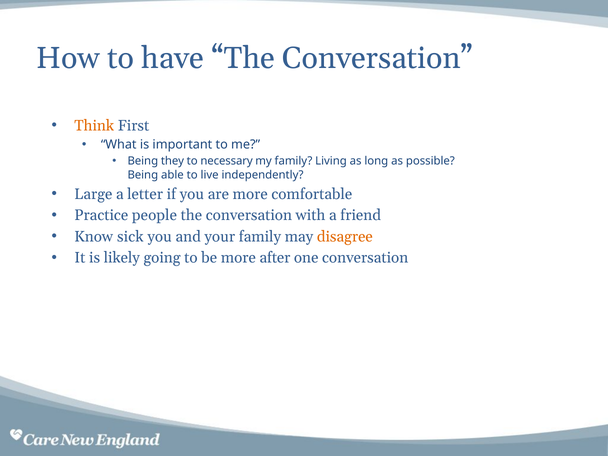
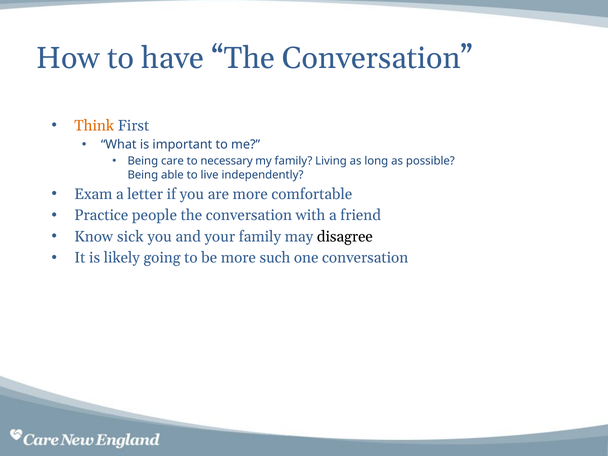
they: they -> care
Large: Large -> Exam
disagree colour: orange -> black
after: after -> such
